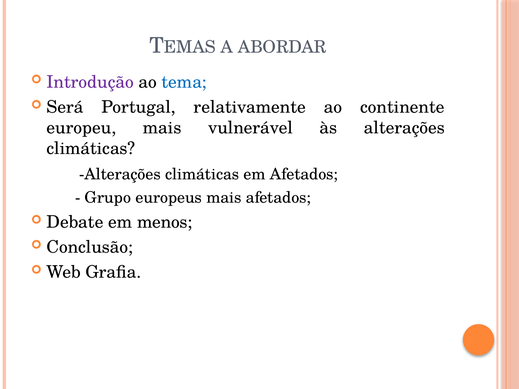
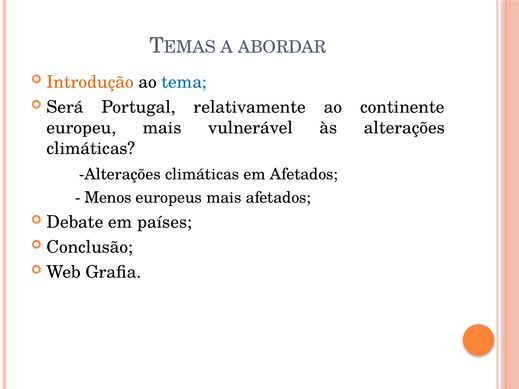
Introdução colour: purple -> orange
Grupo: Grupo -> Menos
menos: menos -> países
